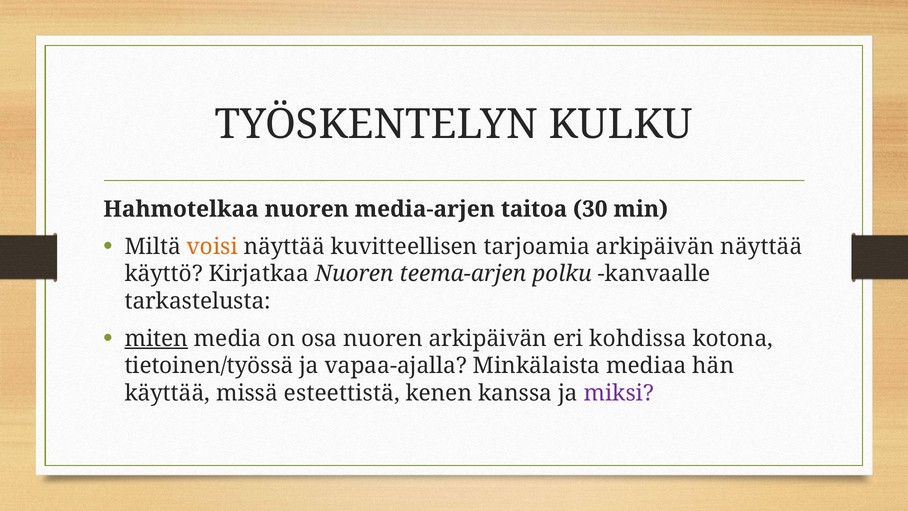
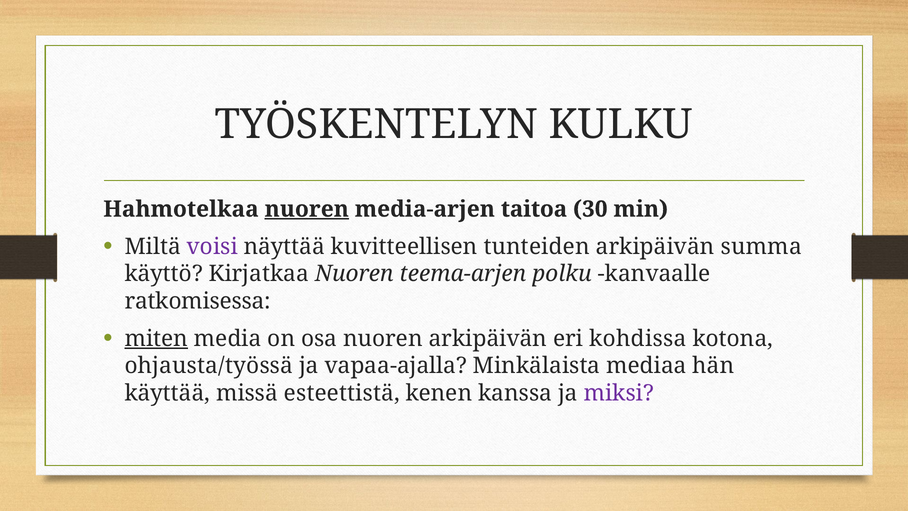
nuoren at (307, 209) underline: none -> present
voisi colour: orange -> purple
tarjoamia: tarjoamia -> tunteiden
arkipäivän näyttää: näyttää -> summa
tarkastelusta: tarkastelusta -> ratkomisessa
tietoinen/työssä: tietoinen/työssä -> ohjausta/työssä
